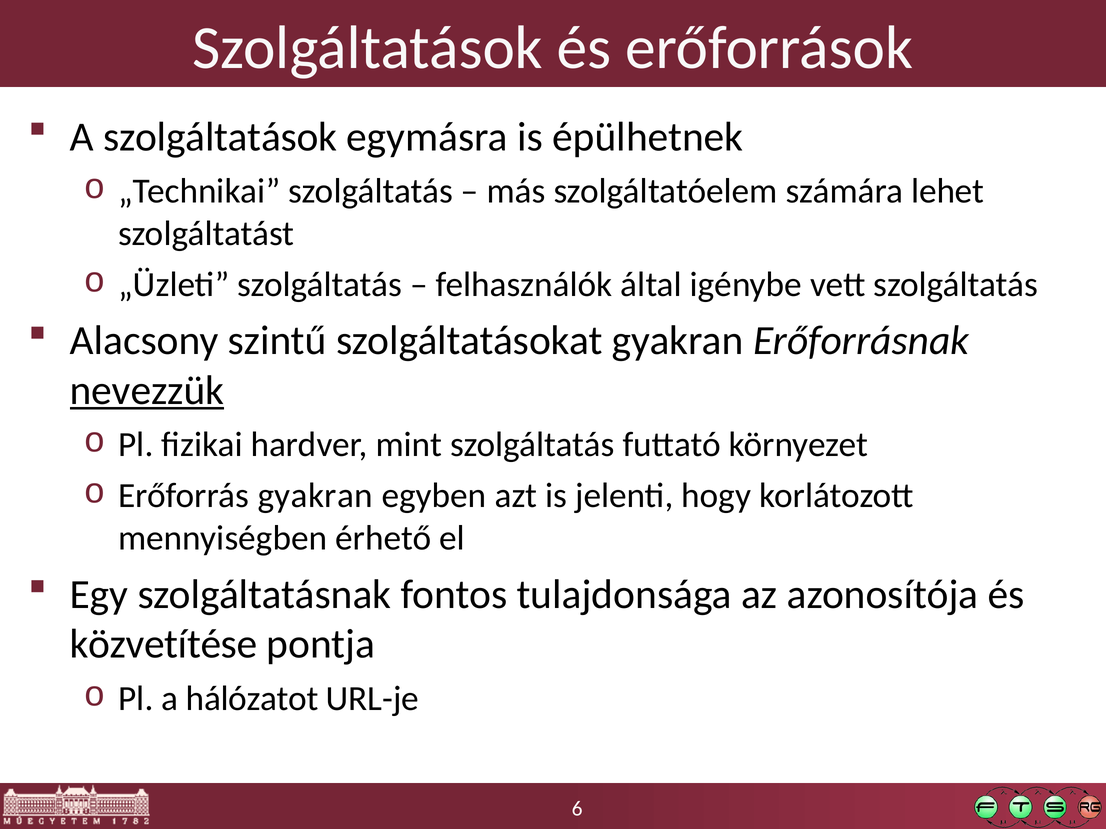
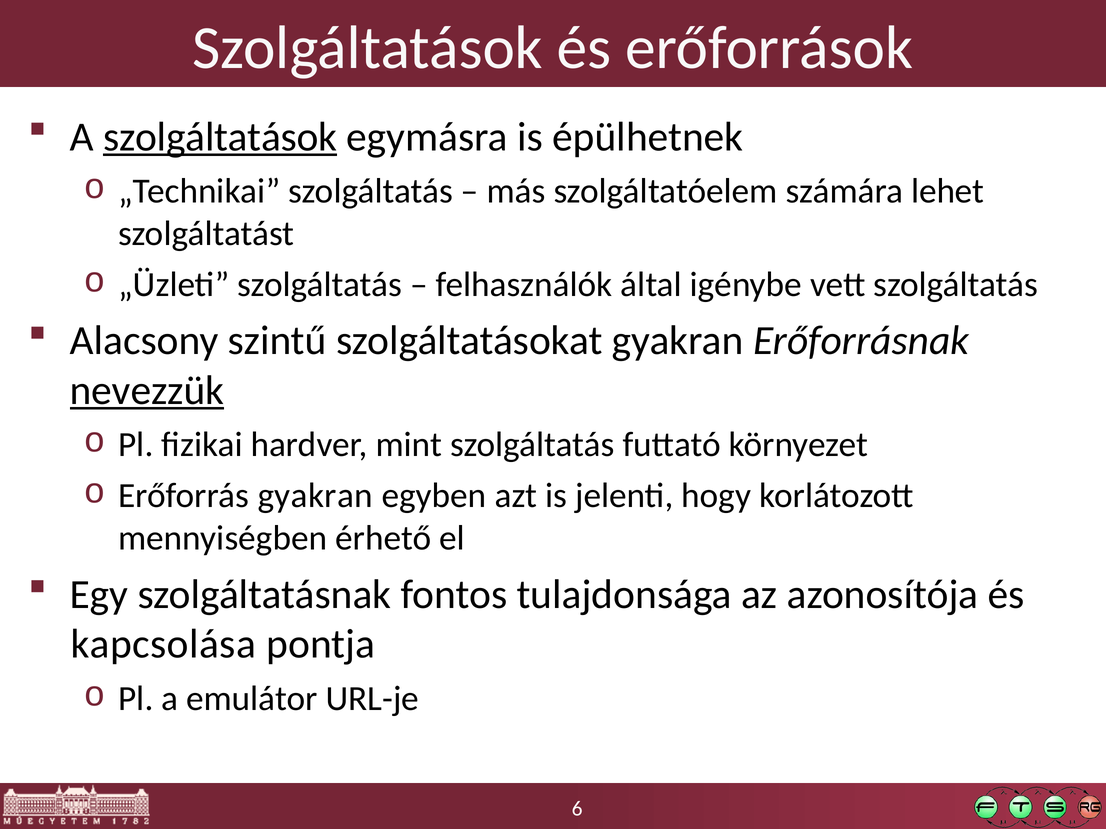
szolgáltatások at (220, 137) underline: none -> present
közvetítése: közvetítése -> kapcsolása
hálózatot: hálózatot -> emulátor
